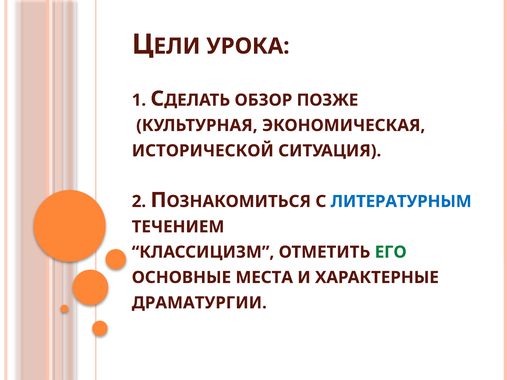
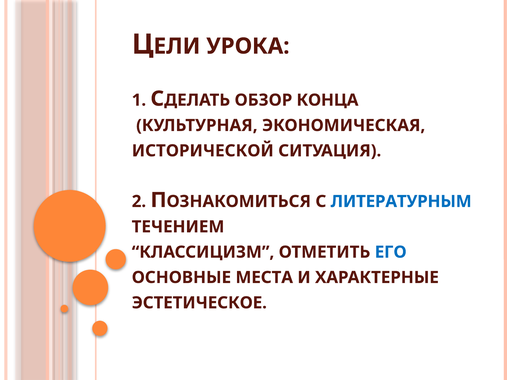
ПОЗЖЕ: ПОЗЖЕ -> КОНЦА
ЕГО colour: green -> blue
ДРАМАТУРГИИ: ДРАМАТУРГИИ -> ЭСТЕТИЧЕСКОЕ
